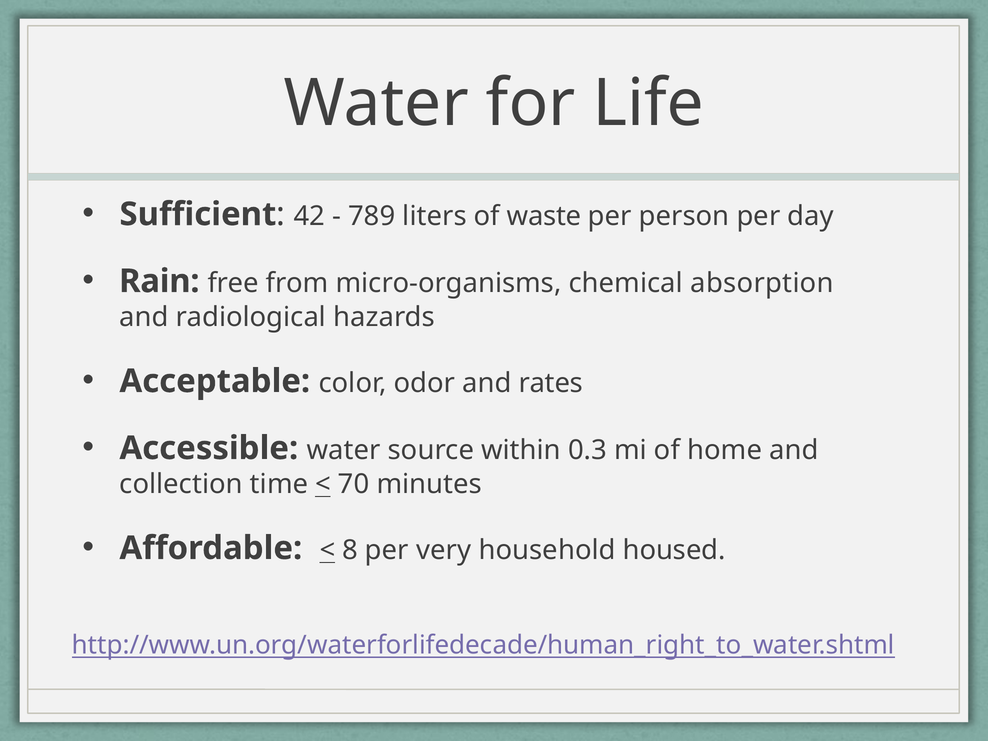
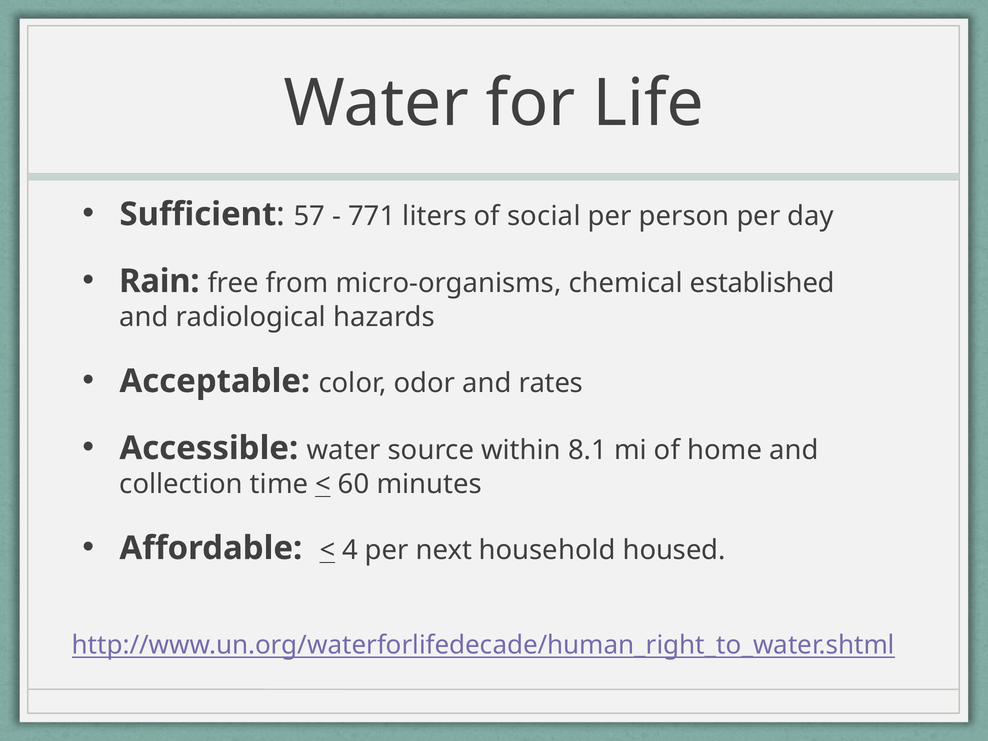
42: 42 -> 57
789: 789 -> 771
waste: waste -> social
absorption: absorption -> established
0.3: 0.3 -> 8.1
70: 70 -> 60
8: 8 -> 4
very: very -> next
